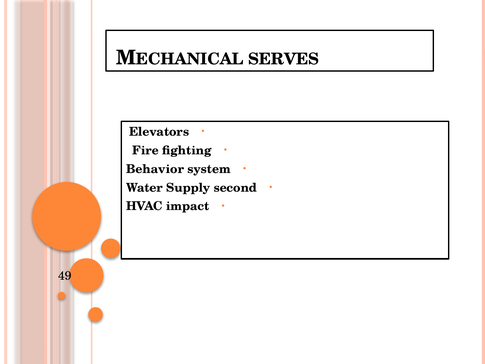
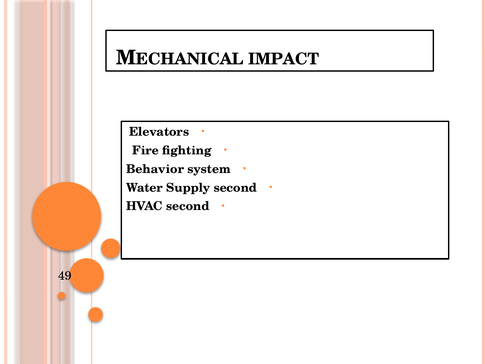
SERVES: SERVES -> IMPACT
HVAC impact: impact -> second
